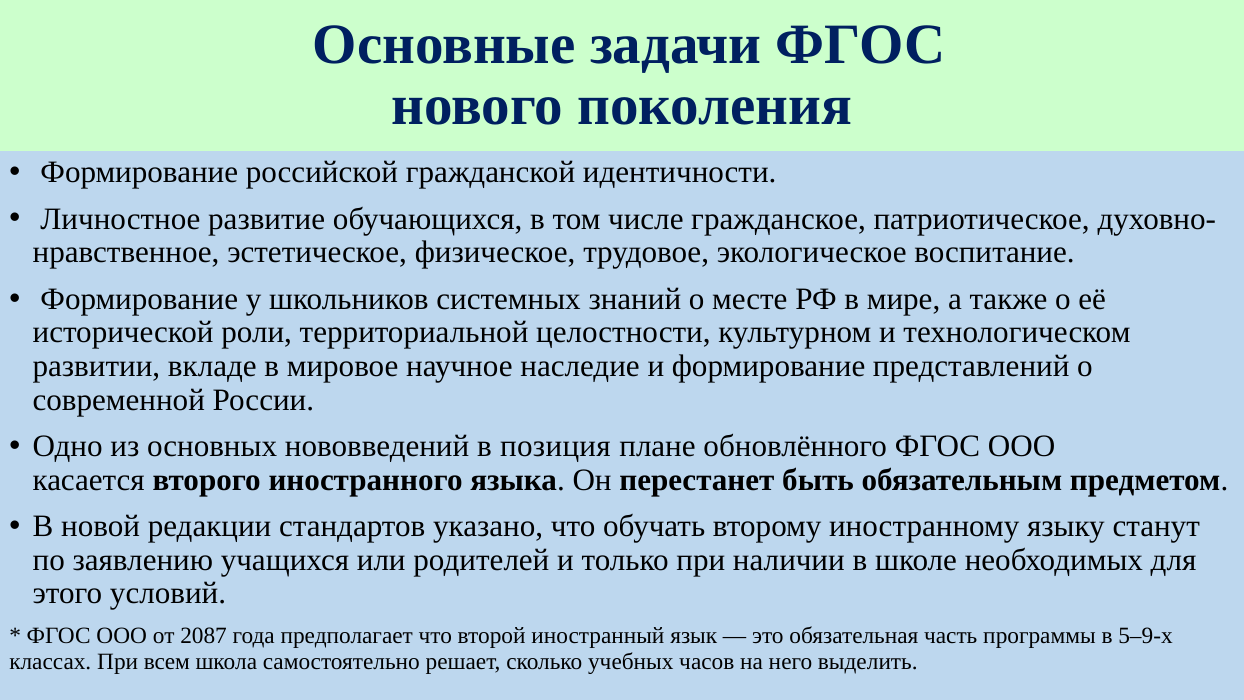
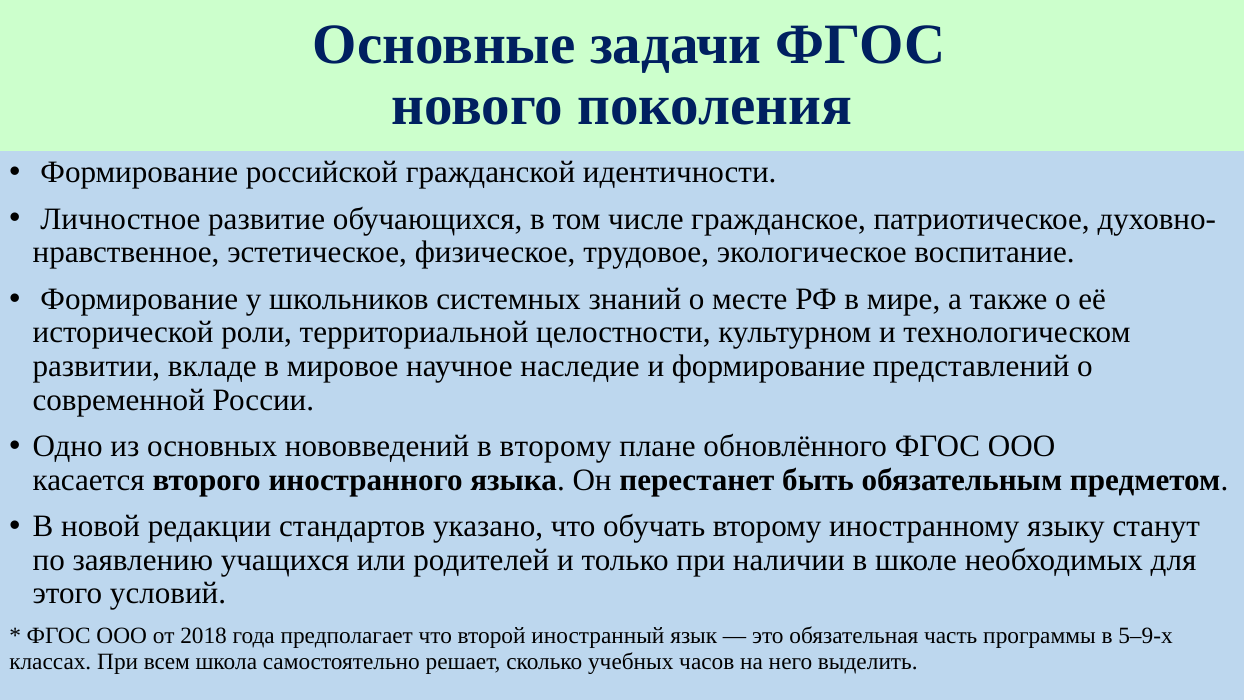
в позиция: позиция -> второму
2087: 2087 -> 2018
